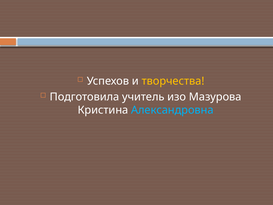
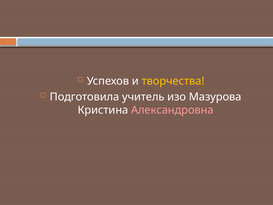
Александровна colour: light blue -> pink
